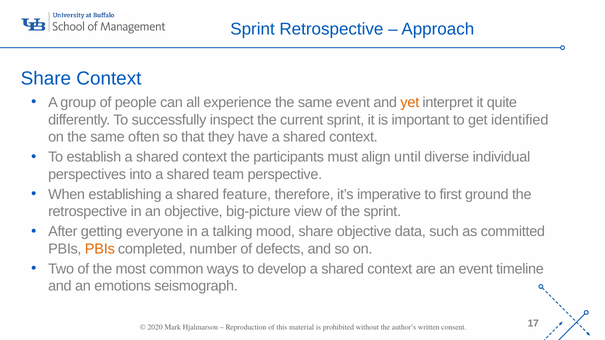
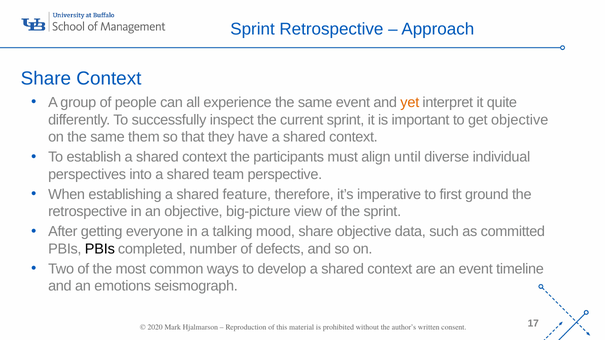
get identified: identified -> objective
often: often -> them
PBIs at (100, 249) colour: orange -> black
